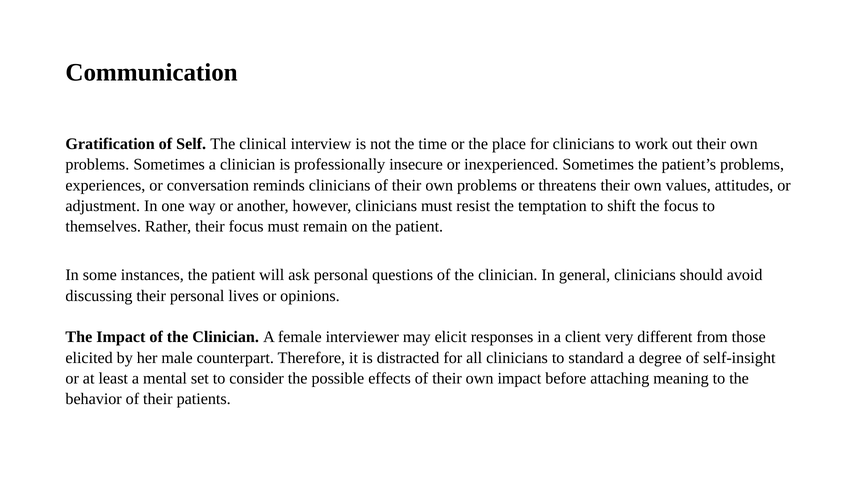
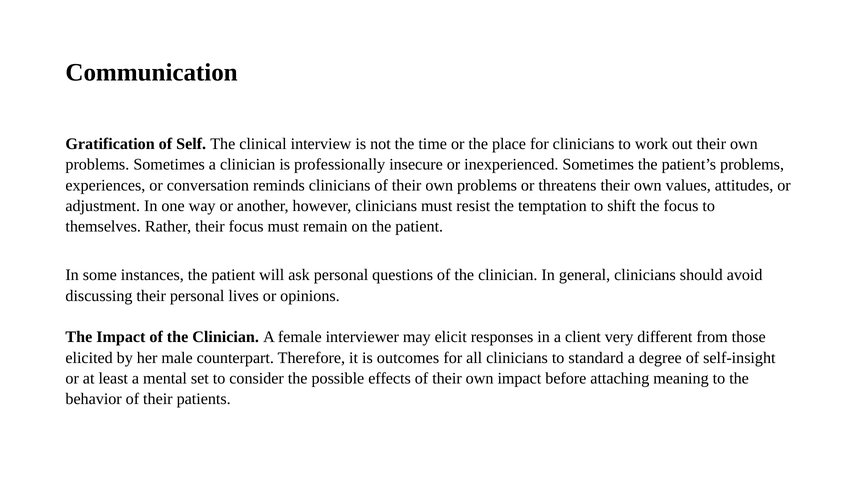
distracted: distracted -> outcomes
